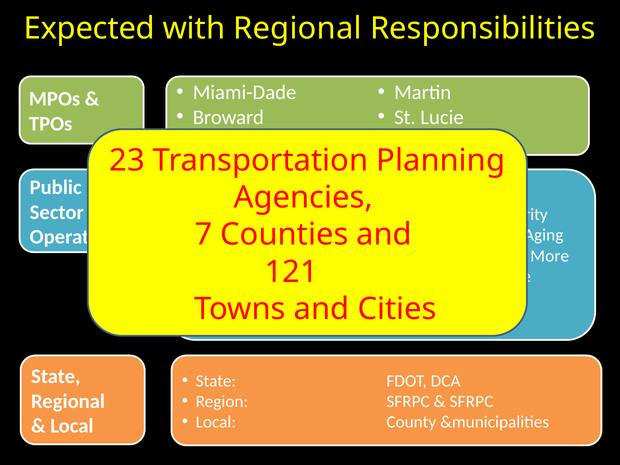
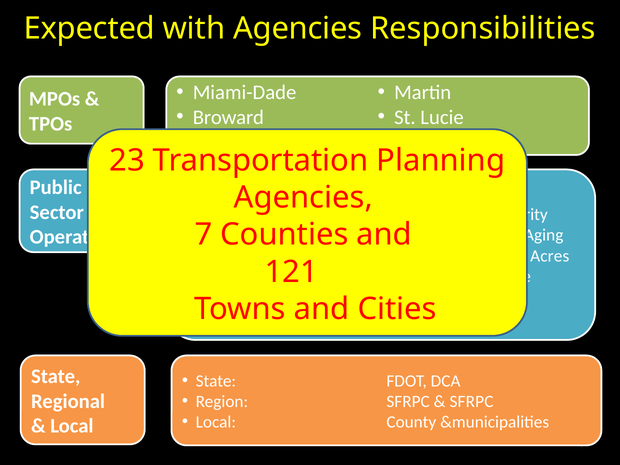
with Regional: Regional -> Agencies
More: More -> Acres
